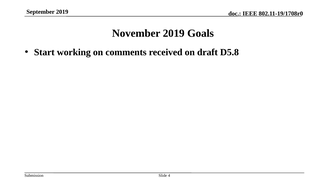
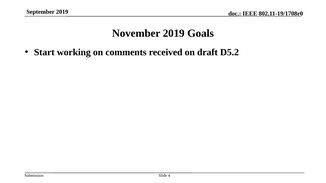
D5.8: D5.8 -> D5.2
